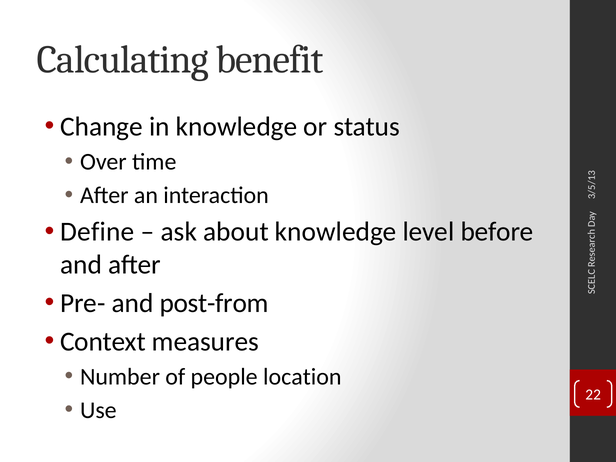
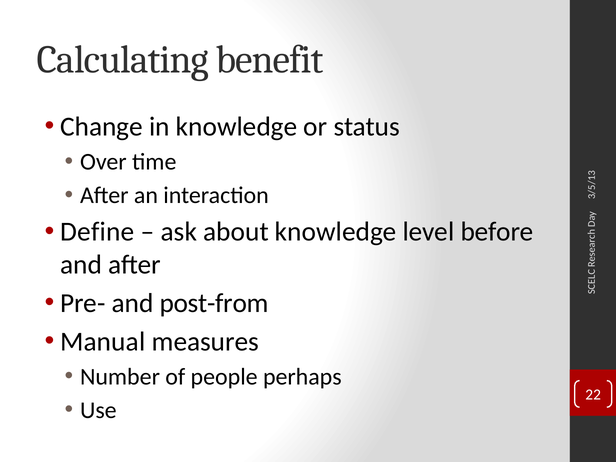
Context: Context -> Manual
location: location -> perhaps
